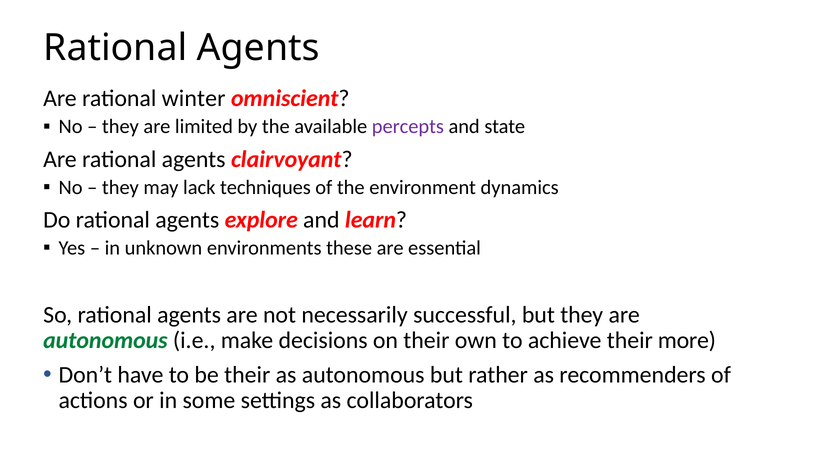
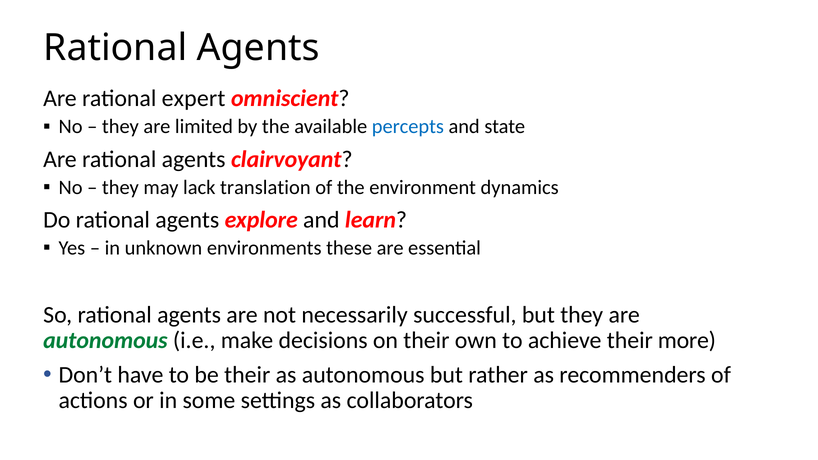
winter: winter -> expert
percepts colour: purple -> blue
techniques: techniques -> translation
